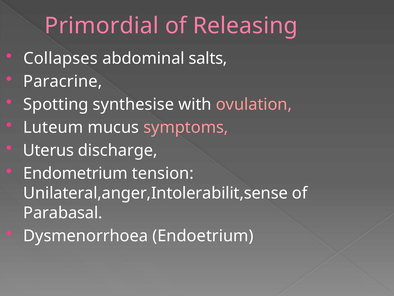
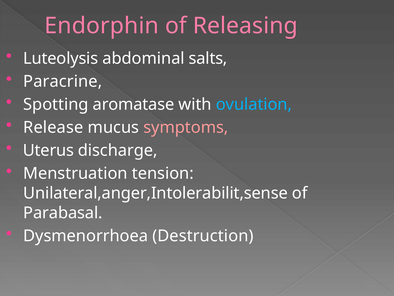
Primordial: Primordial -> Endorphin
Collapses: Collapses -> Luteolysis
synthesise: synthesise -> aromatase
ovulation colour: pink -> light blue
Luteum: Luteum -> Release
Endometrium: Endometrium -> Menstruation
Endoetrium: Endoetrium -> Destruction
